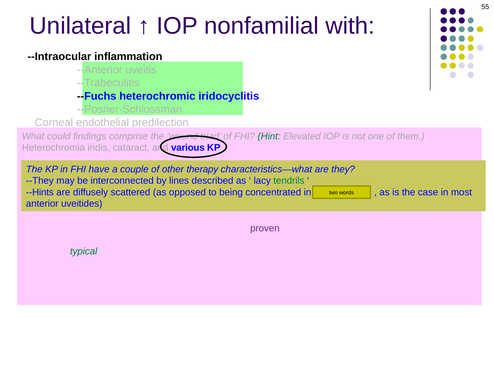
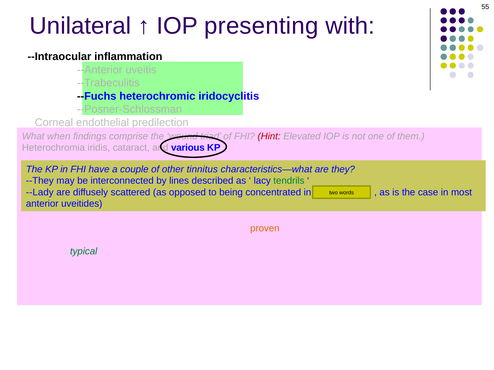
nonfamilial: nonfamilial -> presenting
could: could -> when
Hint colour: green -> red
therapy: therapy -> tinnitus
--Hints: --Hints -> --Lady
proven colour: purple -> orange
